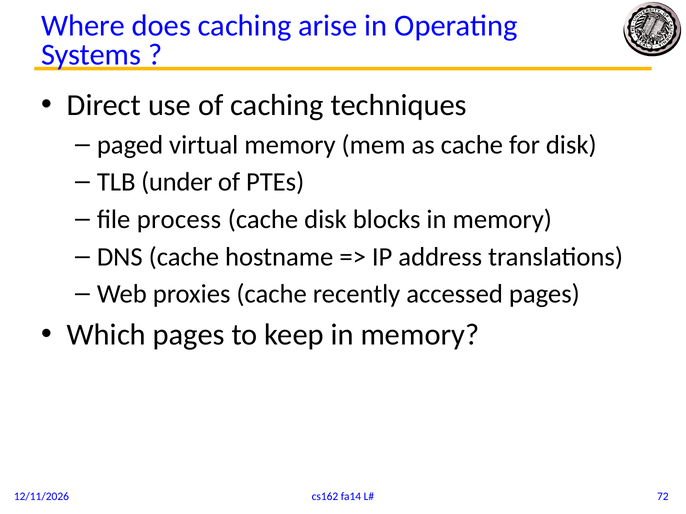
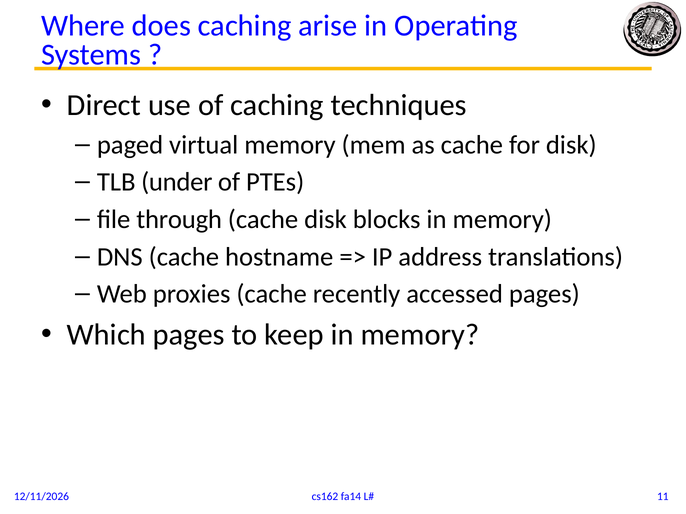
process: process -> through
72: 72 -> 11
